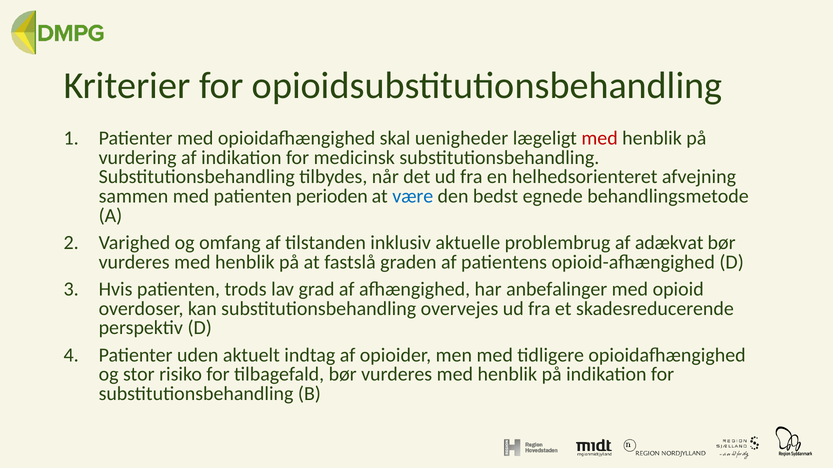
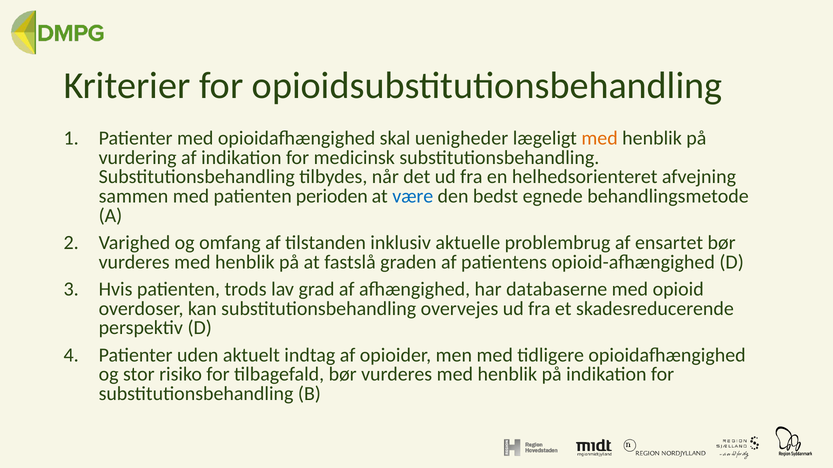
med at (600, 138) colour: red -> orange
adækvat: adækvat -> ensartet
anbefalinger: anbefalinger -> databaserne
